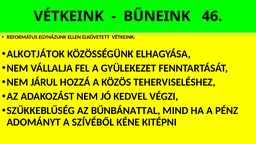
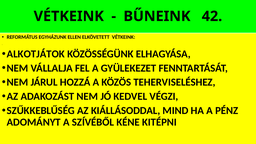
46: 46 -> 42
BŰNBÁNATTAL: BŰNBÁNATTAL -> KIÁLLÁSODDAL
